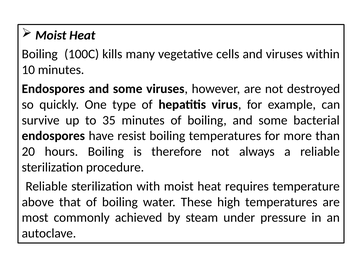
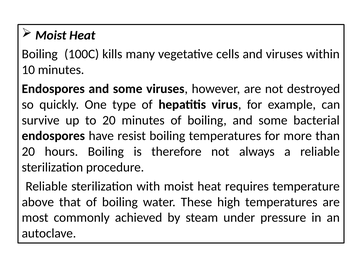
to 35: 35 -> 20
